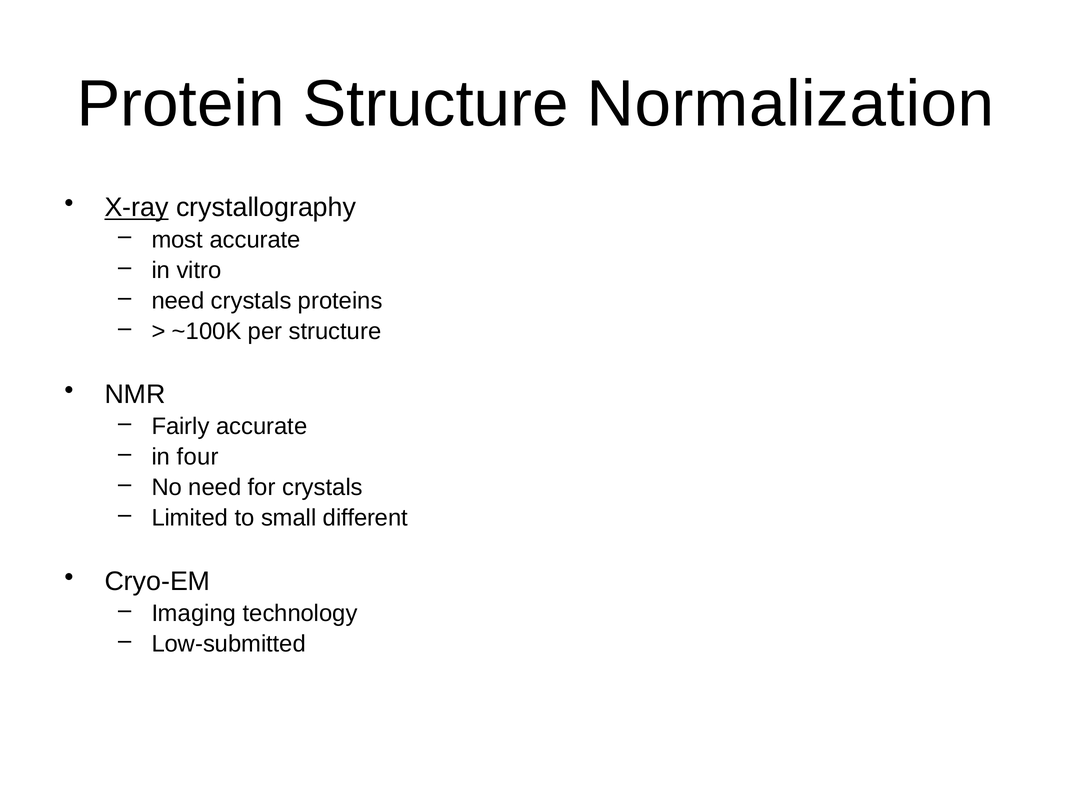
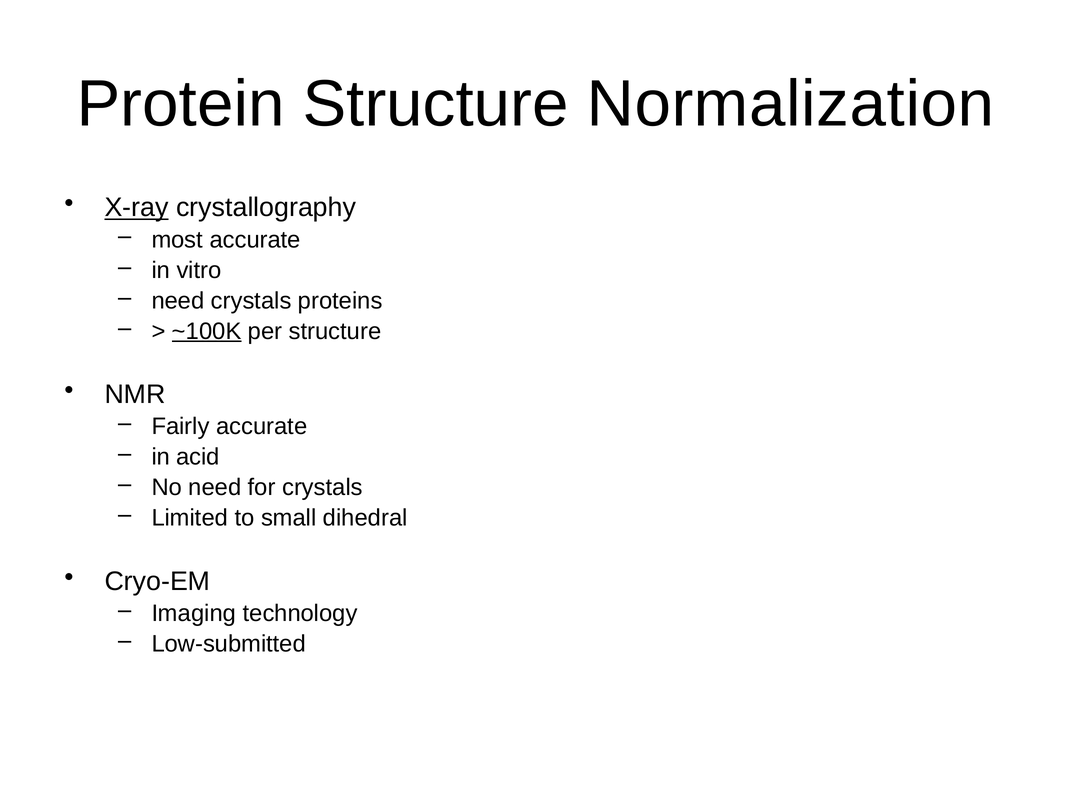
~100K underline: none -> present
four: four -> acid
different: different -> dihedral
